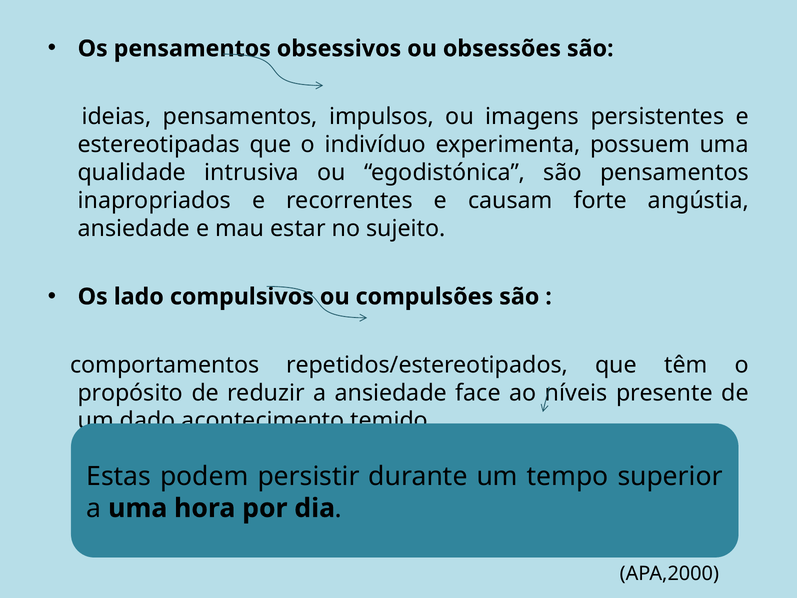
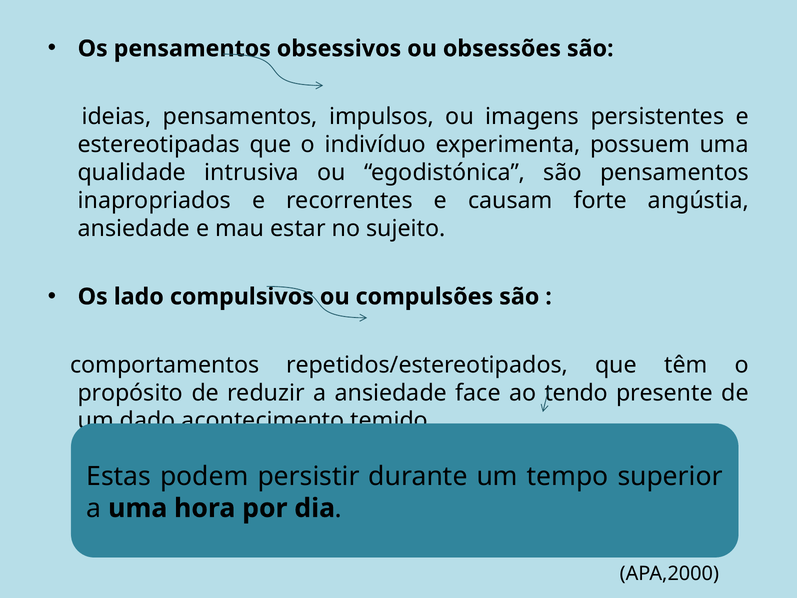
níveis: níveis -> tendo
